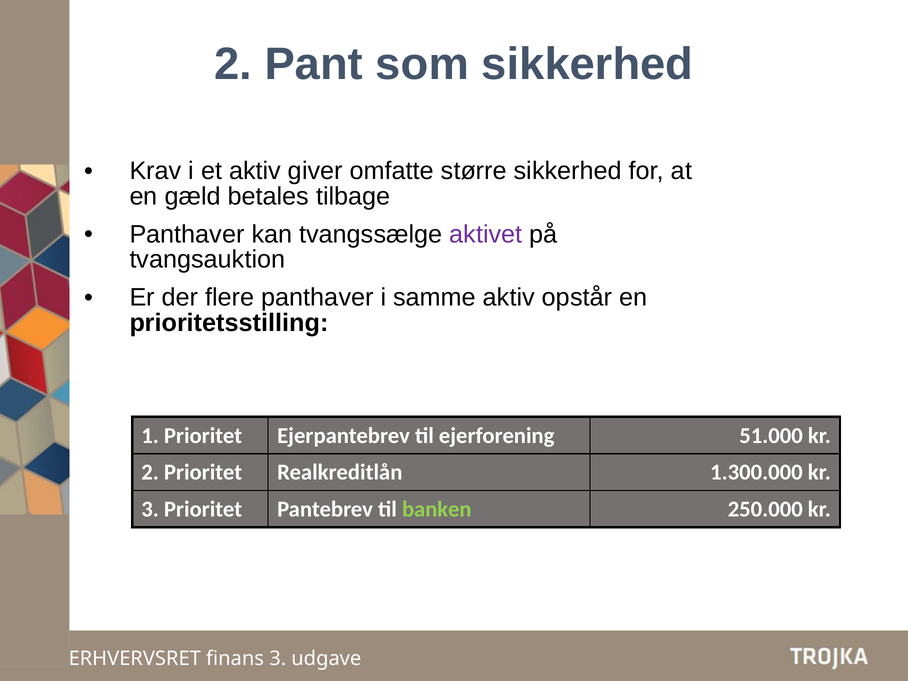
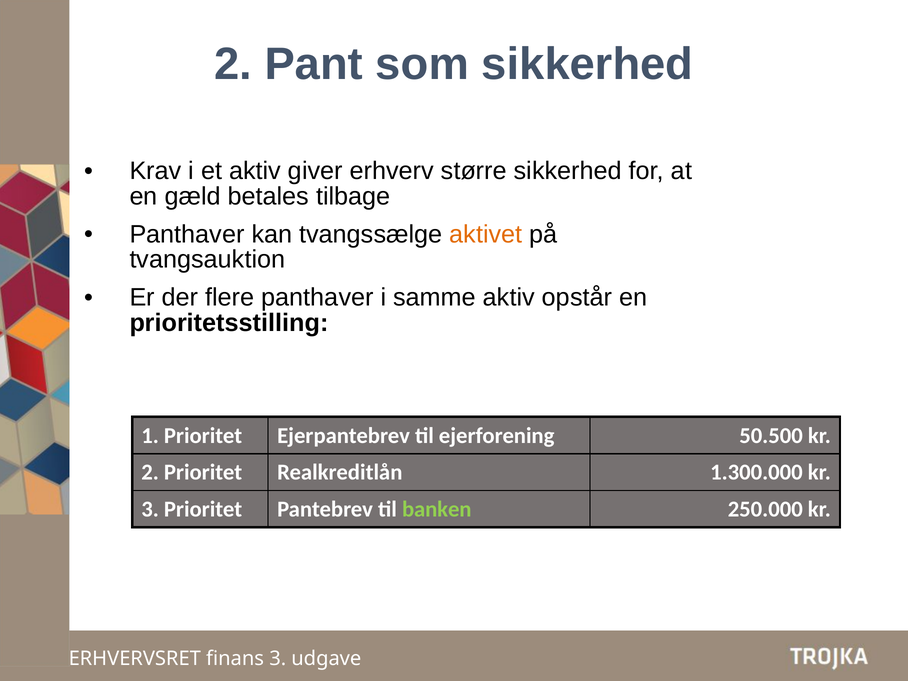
omfatte: omfatte -> erhverv
aktivet colour: purple -> orange
51.000: 51.000 -> 50.500
